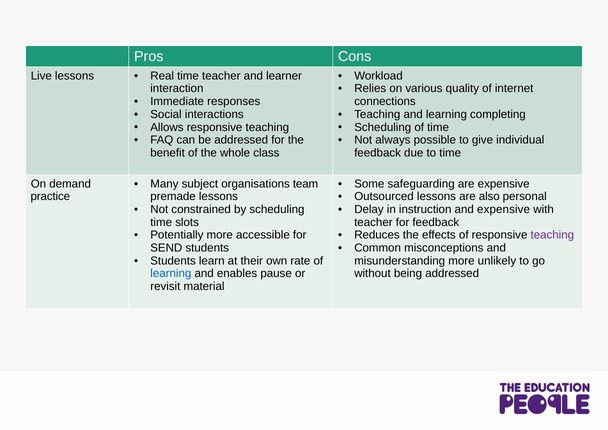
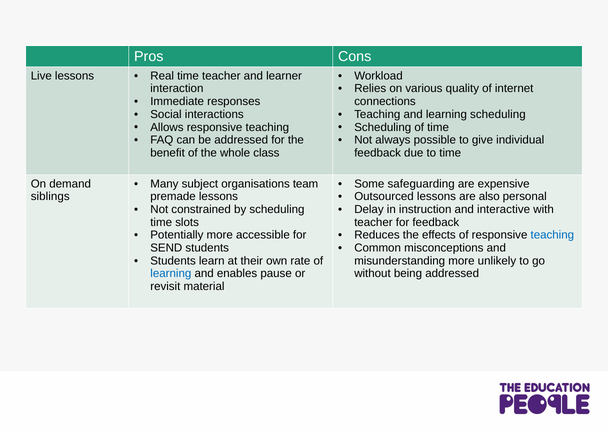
learning completing: completing -> scheduling
practice: practice -> siblings
and expensive: expensive -> interactive
teaching at (552, 235) colour: purple -> blue
